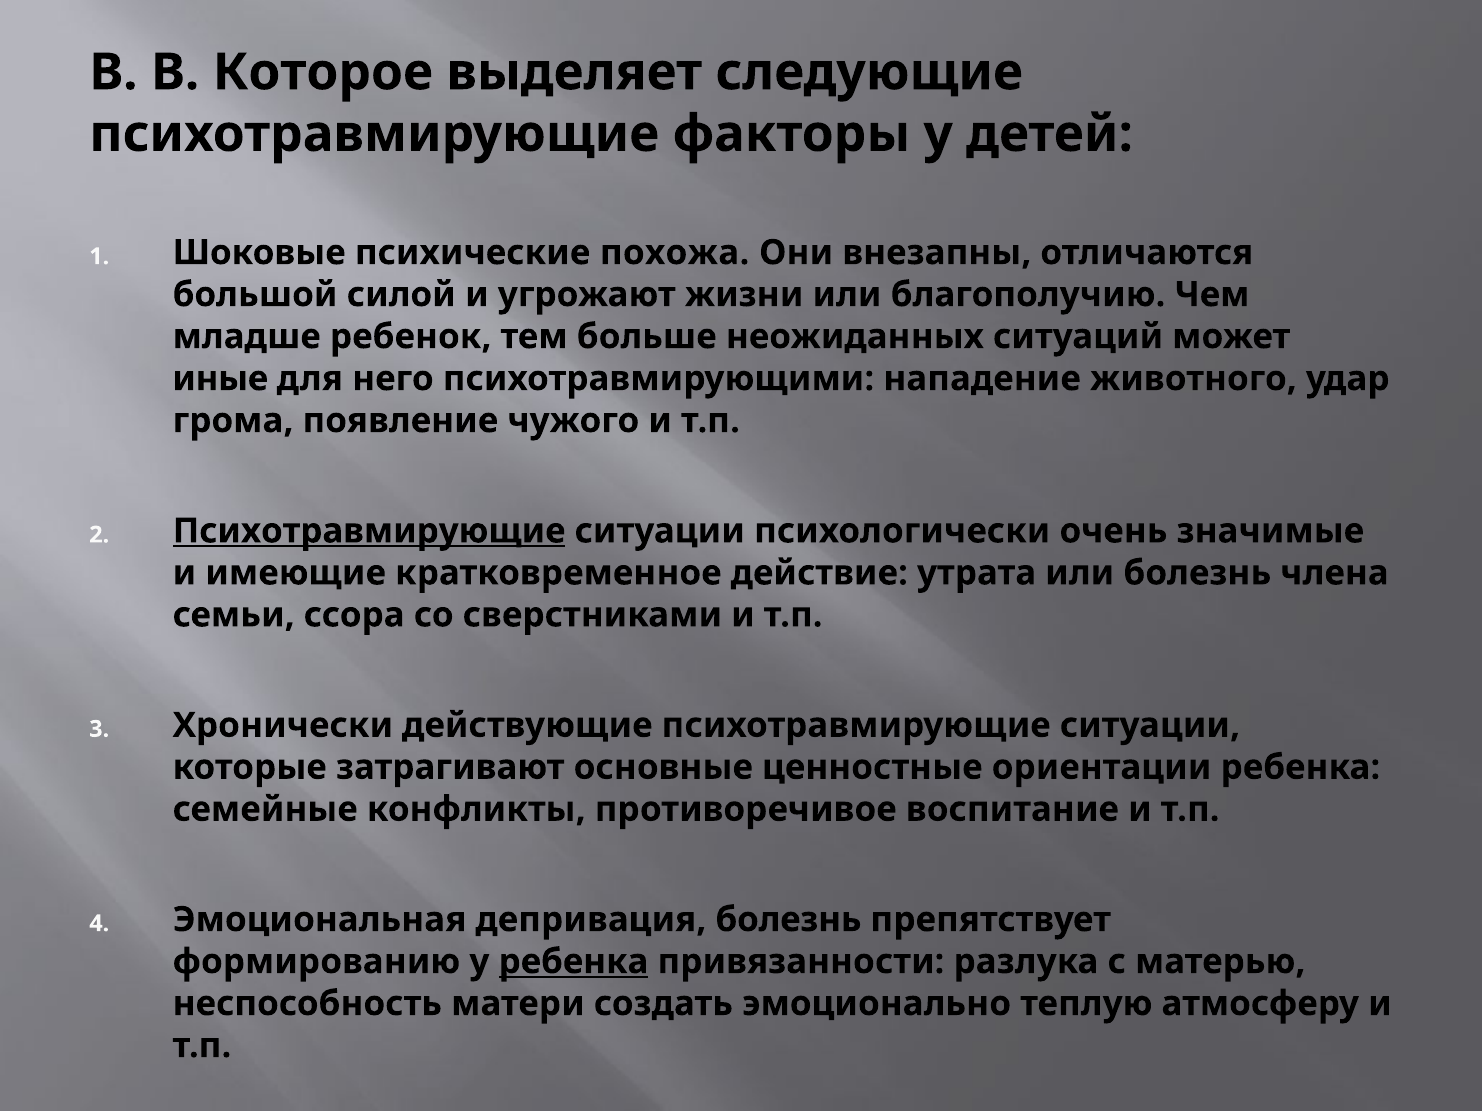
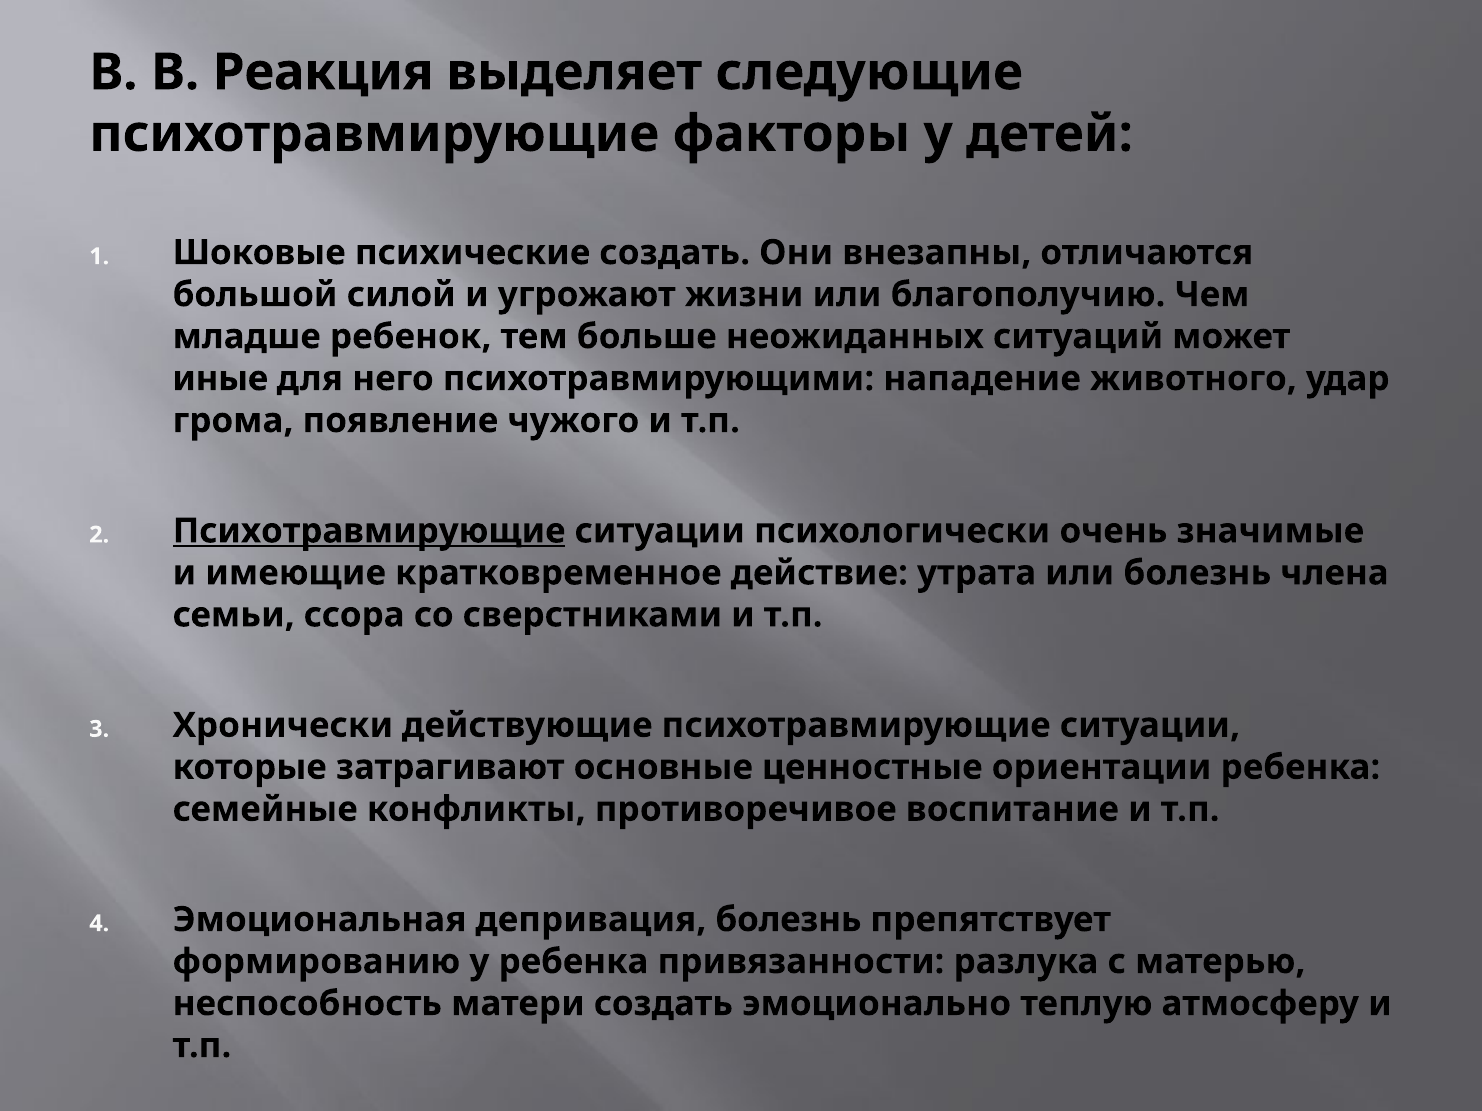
Которое: Которое -> Реакция
психические похожа: похожа -> создать
ребенка at (573, 962) underline: present -> none
